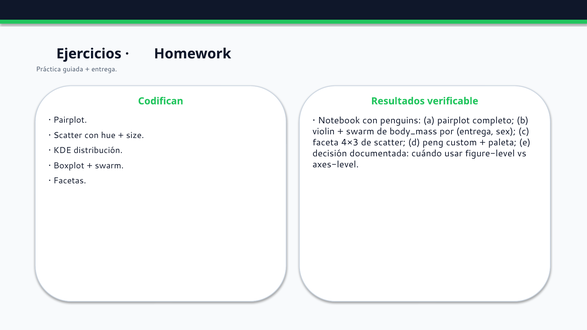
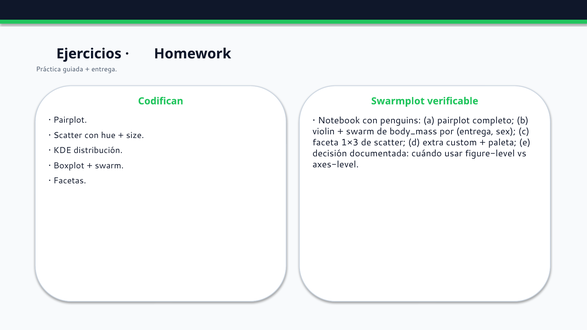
Resultados: Resultados -> Swarmplot
4×3: 4×3 -> 1×3
peng: peng -> extra
